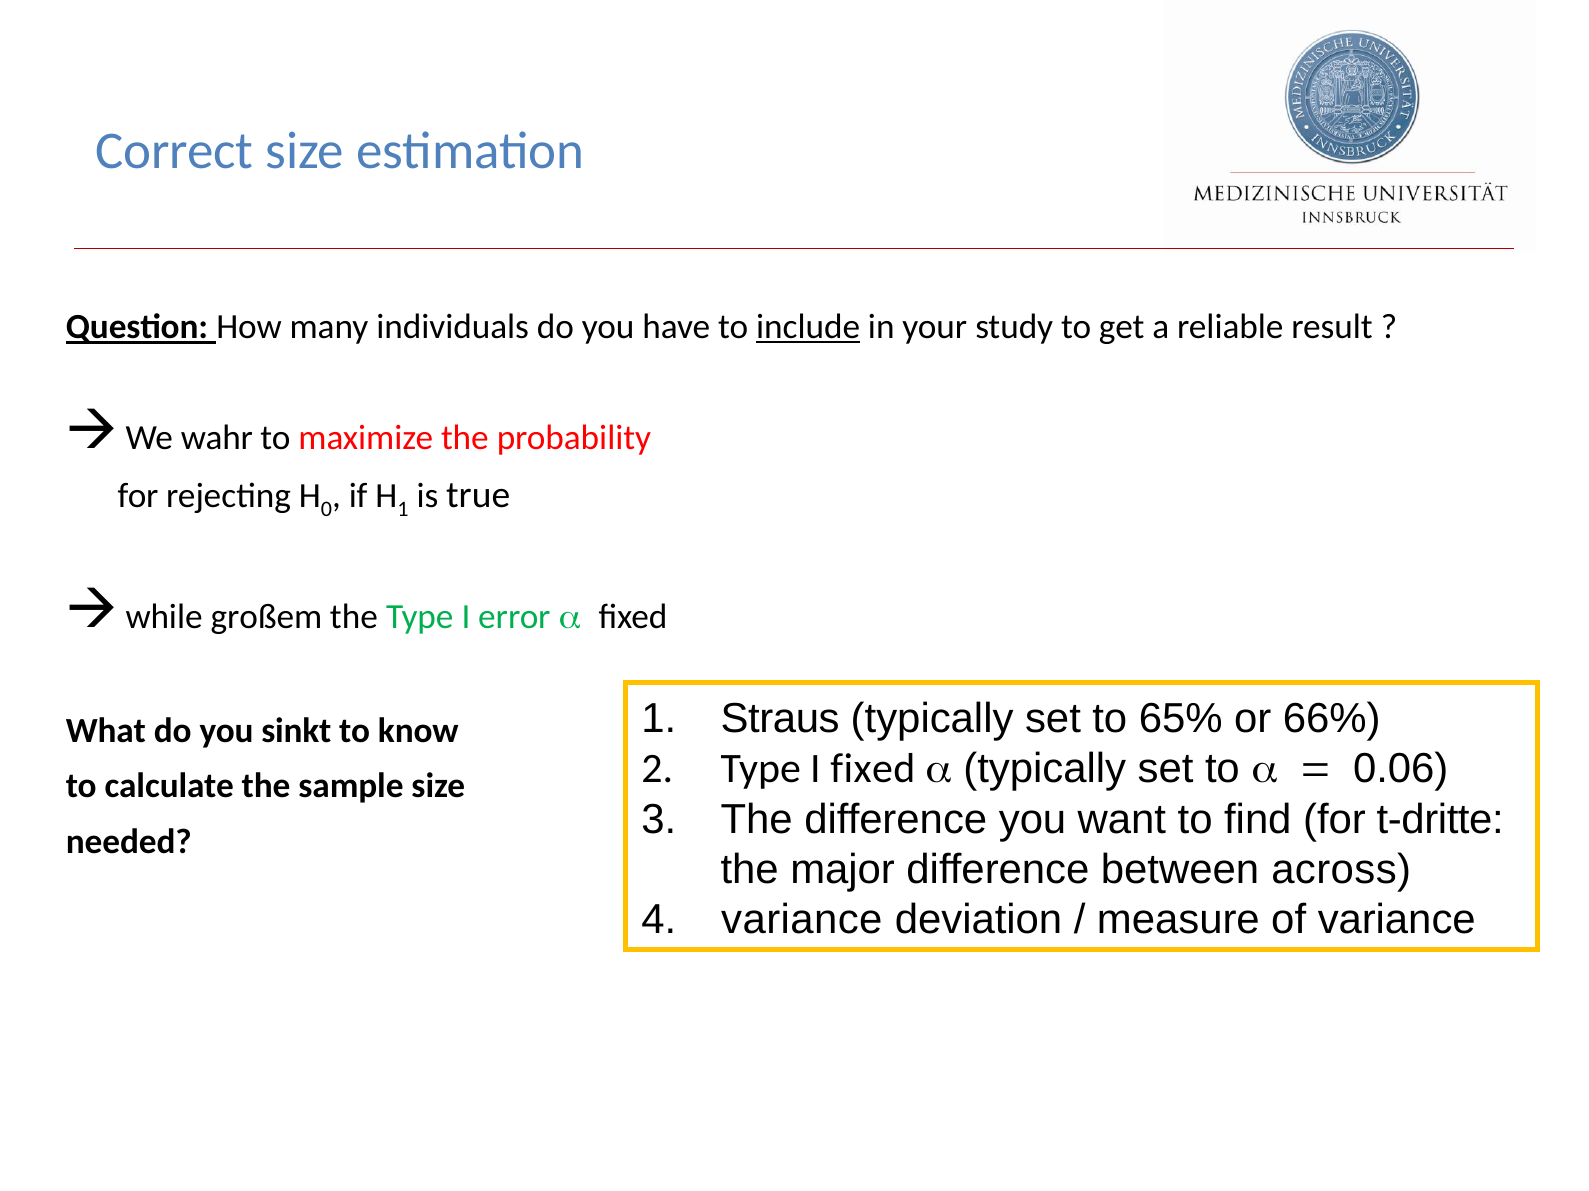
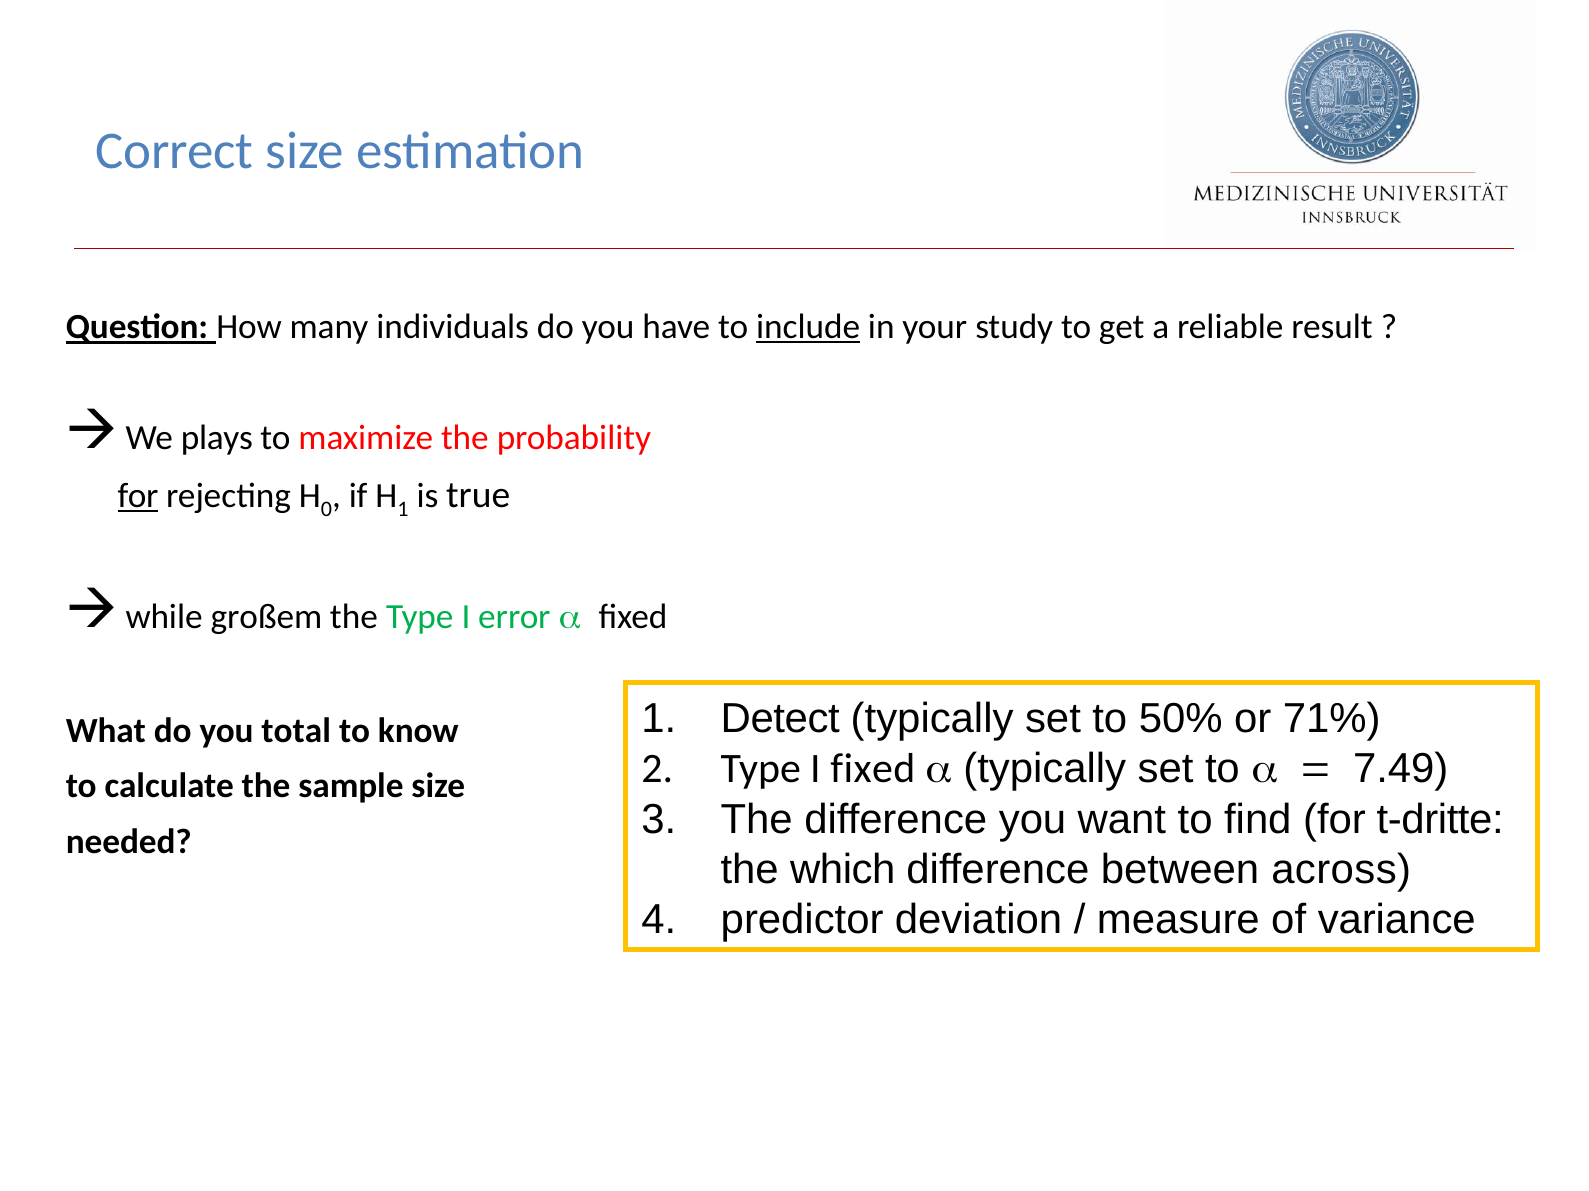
wahr: wahr -> plays
for at (138, 496) underline: none -> present
Straus: Straus -> Detect
65%: 65% -> 50%
66%: 66% -> 71%
sinkt: sinkt -> total
0.06: 0.06 -> 7.49
major: major -> which
variance at (802, 920): variance -> predictor
